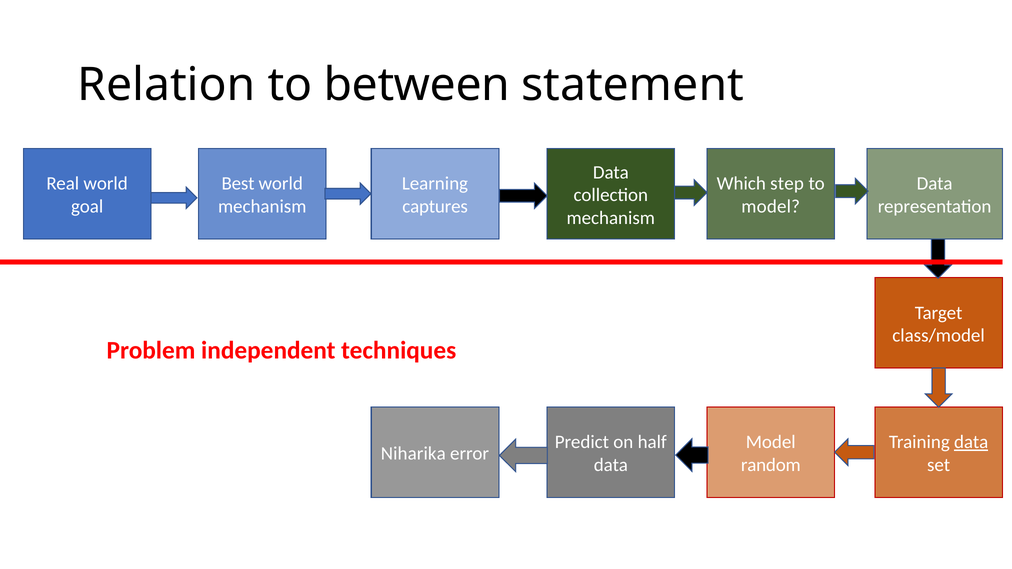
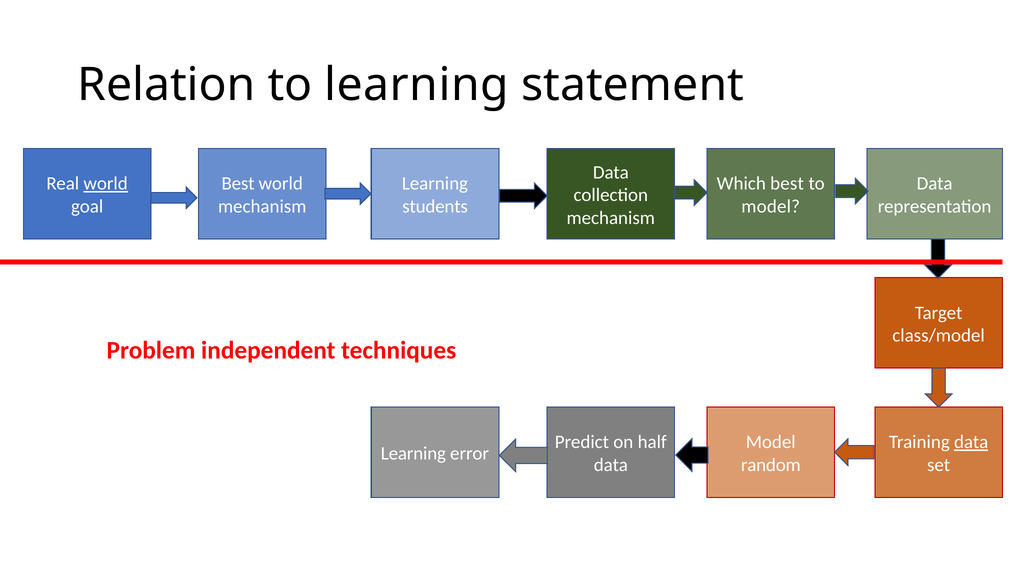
to between: between -> learning
world at (106, 184) underline: none -> present
Which step: step -> best
captures: captures -> students
Niharika at (413, 454): Niharika -> Learning
